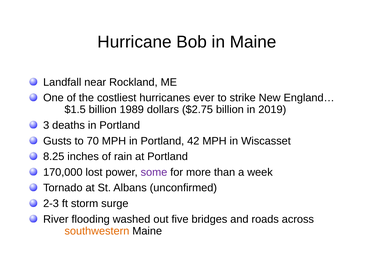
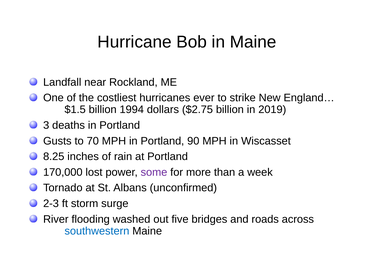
1989: 1989 -> 1994
42: 42 -> 90
southwestern colour: orange -> blue
